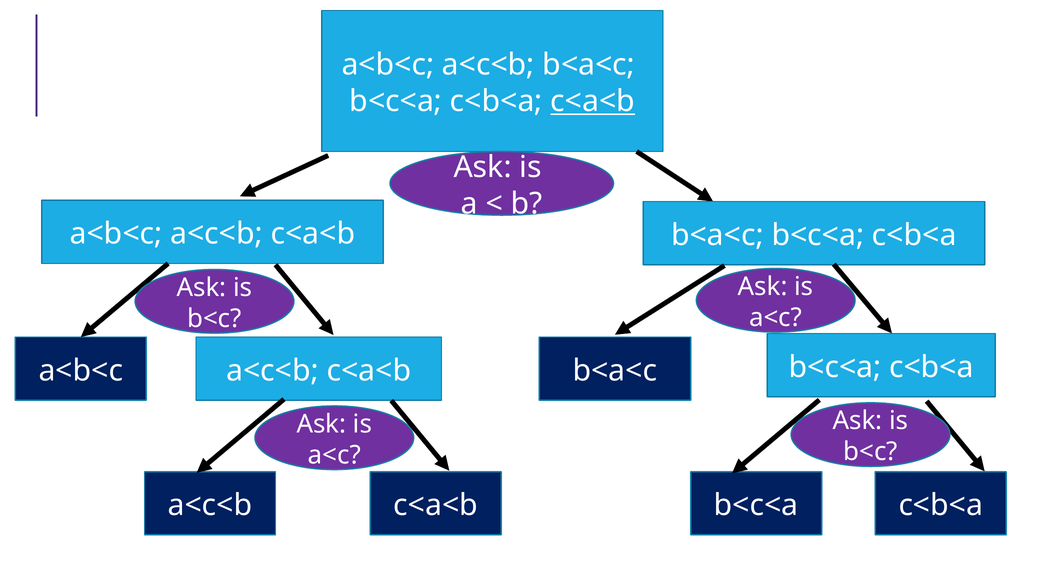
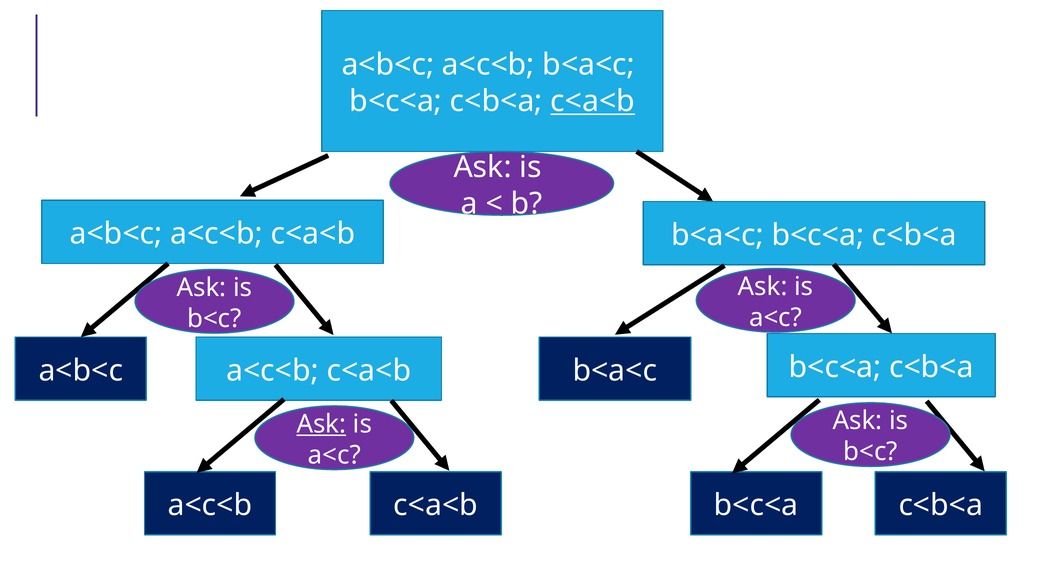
Ask at (321, 424) underline: none -> present
